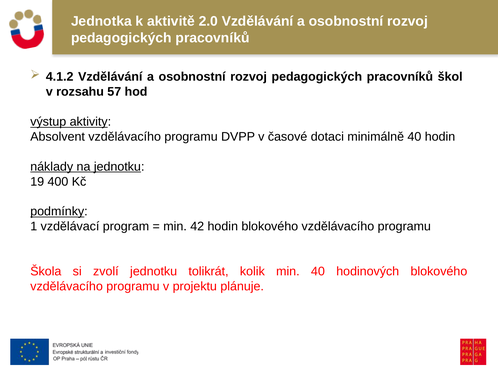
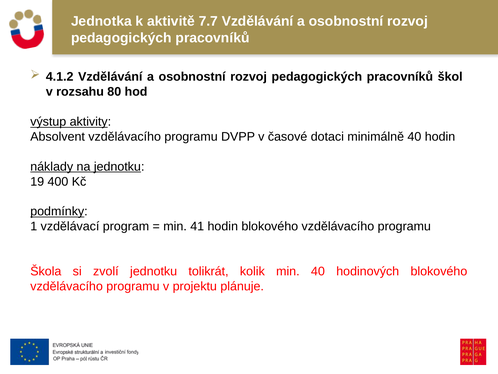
2.0: 2.0 -> 7.7
57: 57 -> 80
42: 42 -> 41
